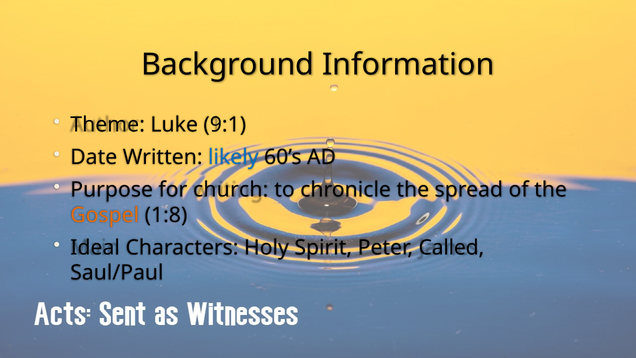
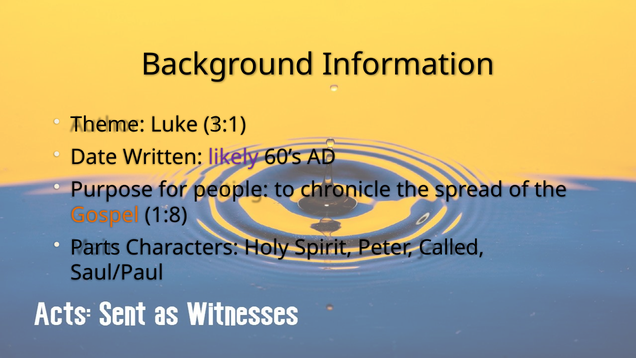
9:1: 9:1 -> 3:1
likely colour: blue -> purple
church: church -> people
Ideal: Ideal -> Parts
